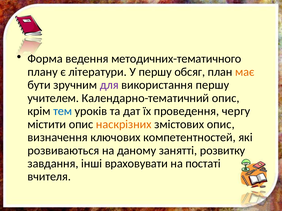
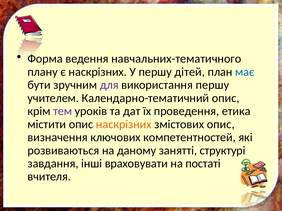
методичних-тематичного: методичних-тематичного -> навчальних-тематичного
є літератури: літератури -> наскрізних
обсяг: обсяг -> дітей
має colour: orange -> blue
тем colour: blue -> purple
чергу: чергу -> етика
розвитку: розвитку -> структурі
